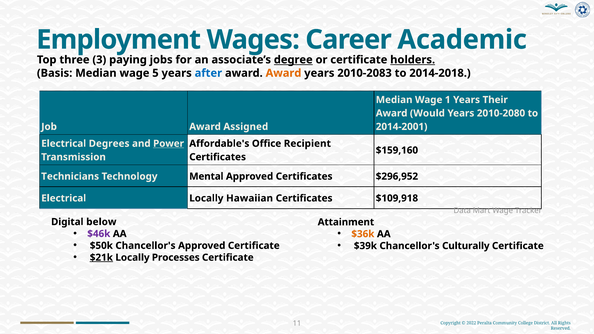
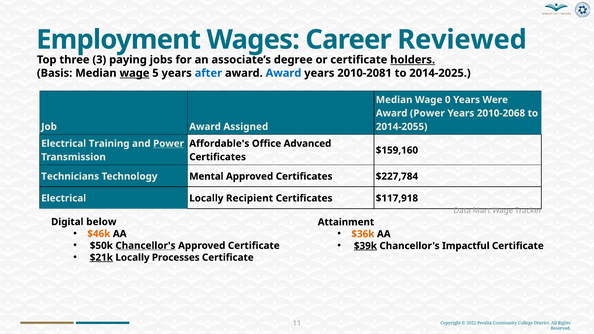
Academic: Academic -> Reviewed
degree underline: present -> none
wage at (134, 73) underline: none -> present
Award at (283, 73) colour: orange -> blue
2010-2083: 2010-2083 -> 2010-2081
2014-2018: 2014-2018 -> 2014-2025
1: 1 -> 0
Their: Their -> Were
Award Would: Would -> Power
2010-2080: 2010-2080 -> 2010-2068
2014-2001: 2014-2001 -> 2014-2055
Degrees: Degrees -> Training
Recipient: Recipient -> Advanced
$296,952: $296,952 -> $227,784
Hawaiian: Hawaiian -> Recipient
$109,918: $109,918 -> $117,918
$46k colour: purple -> orange
Chancellor's at (145, 246) underline: none -> present
$39k underline: none -> present
Culturally: Culturally -> Impactful
